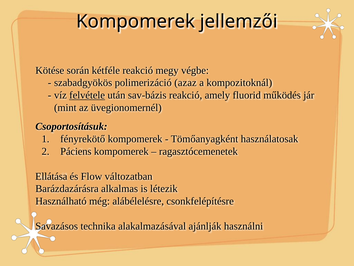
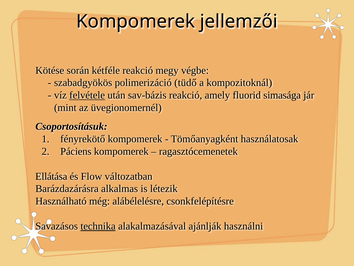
azaz: azaz -> tüdő
működés: működés -> simasága
technika underline: none -> present
